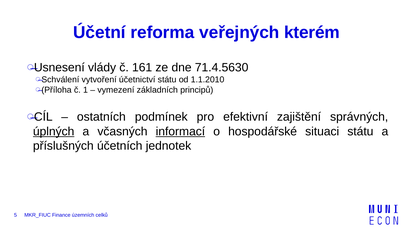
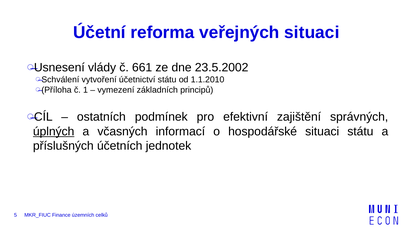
veřejných kterém: kterém -> situaci
161: 161 -> 661
71.4.5630: 71.4.5630 -> 23.5.2002
informací underline: present -> none
